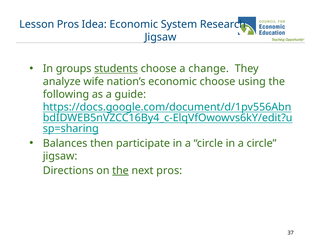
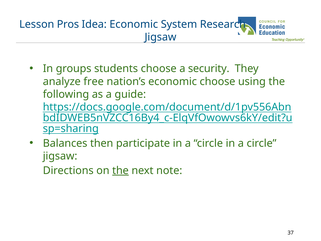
students underline: present -> none
change: change -> security
wife: wife -> free
next pros: pros -> note
